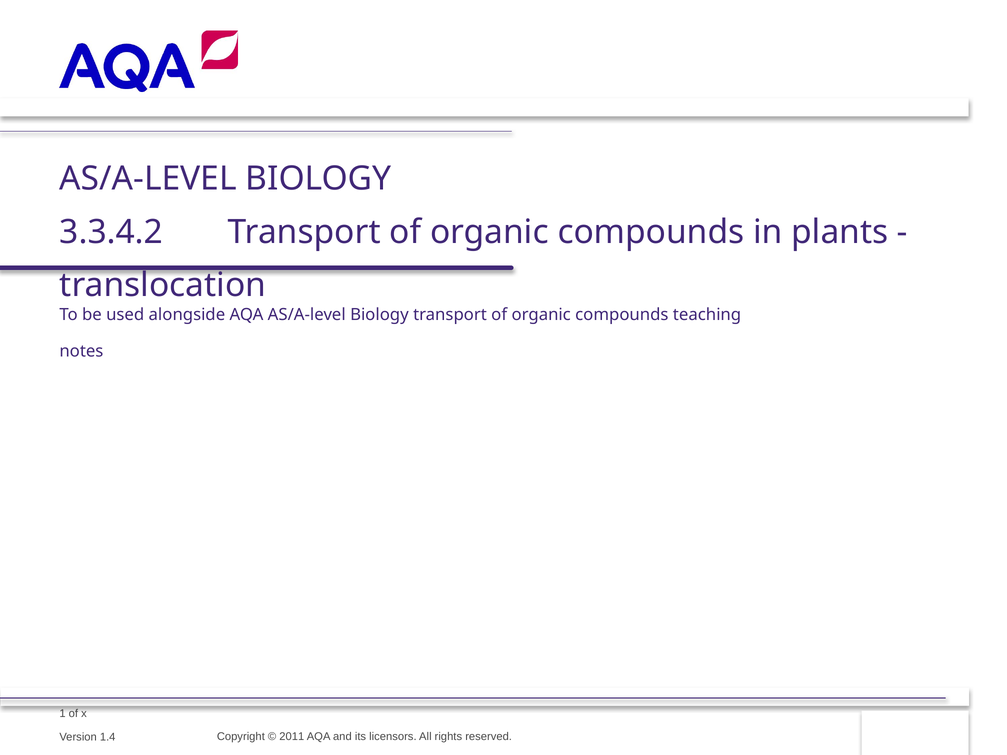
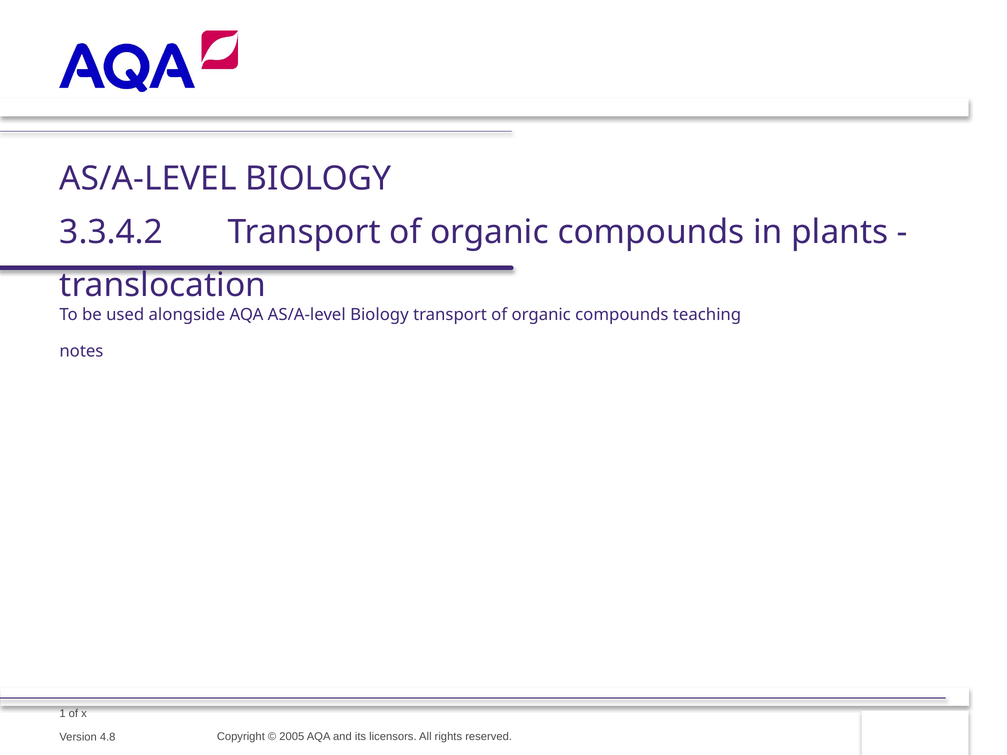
2011: 2011 -> 2005
1.4: 1.4 -> 4.8
